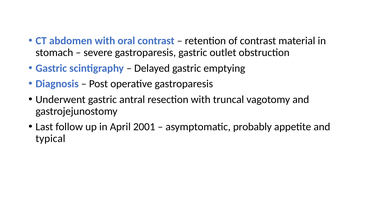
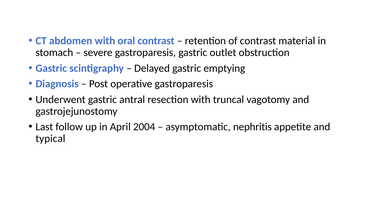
2001: 2001 -> 2004
probably: probably -> nephritis
